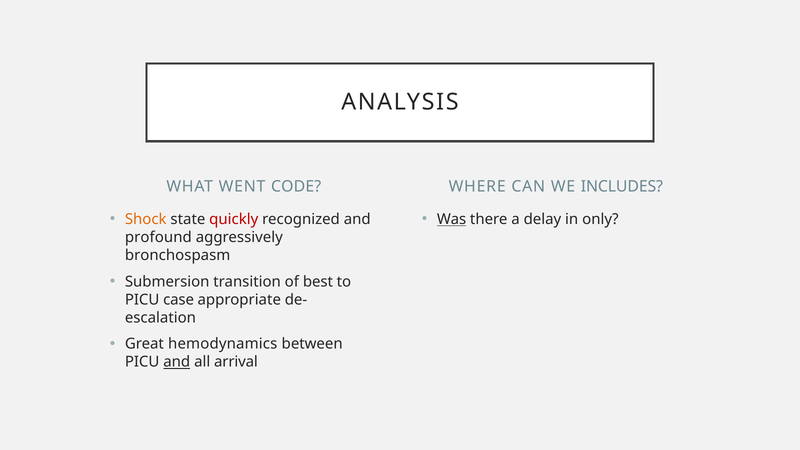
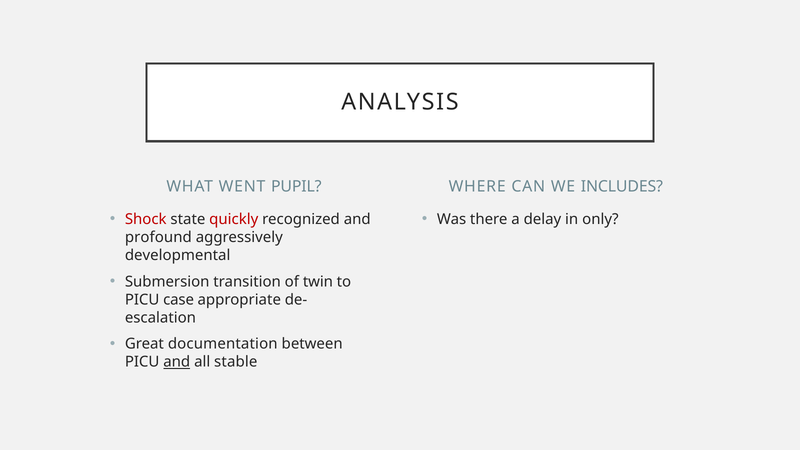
CODE: CODE -> PUPIL
Shock colour: orange -> red
Was underline: present -> none
bronchospasm: bronchospasm -> developmental
best: best -> twin
hemodynamics: hemodynamics -> documentation
arrival: arrival -> stable
